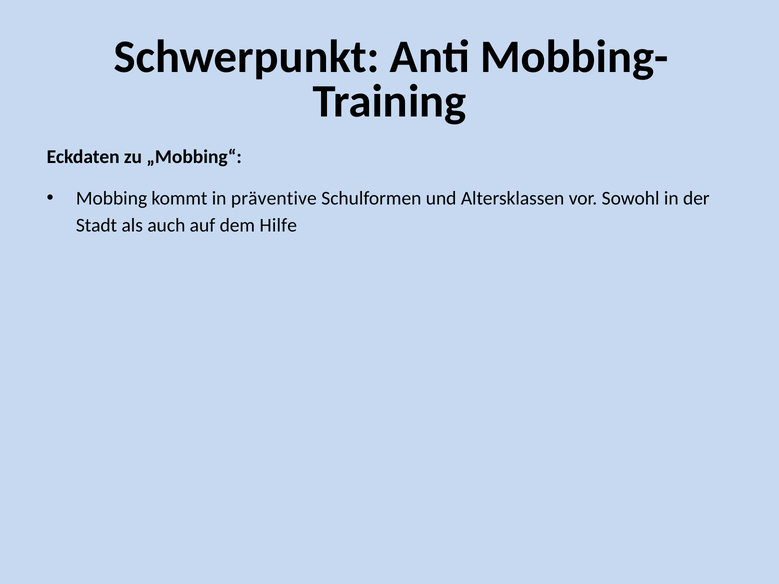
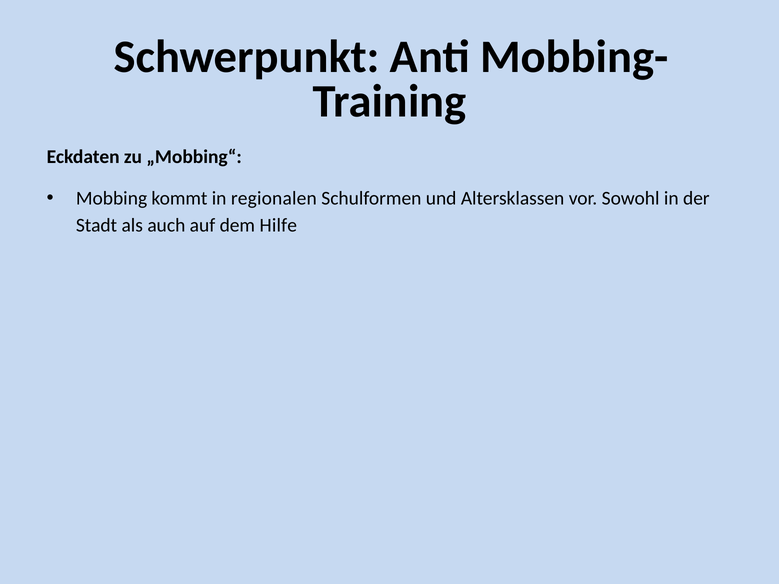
präventive: präventive -> regionalen
